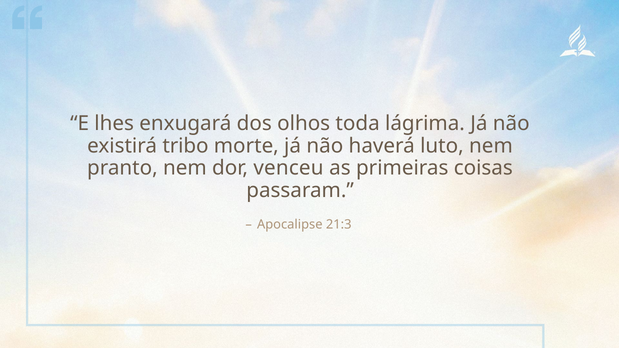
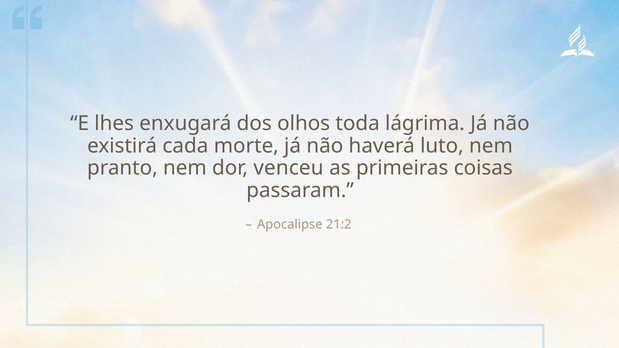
tribo: tribo -> cada
21:3: 21:3 -> 21:2
